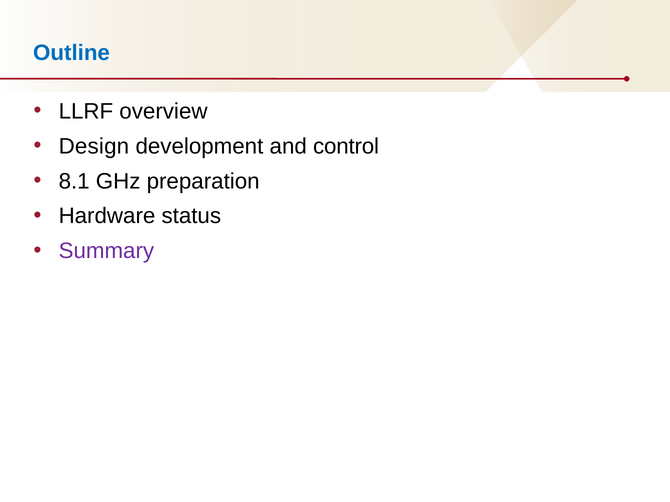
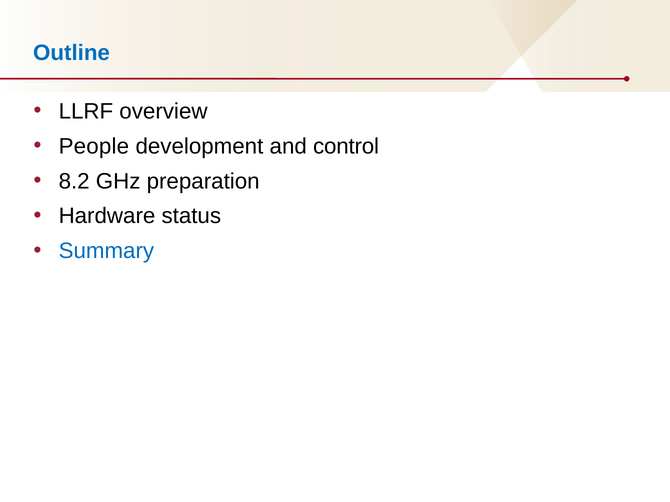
Design: Design -> People
8.1: 8.1 -> 8.2
Summary colour: purple -> blue
